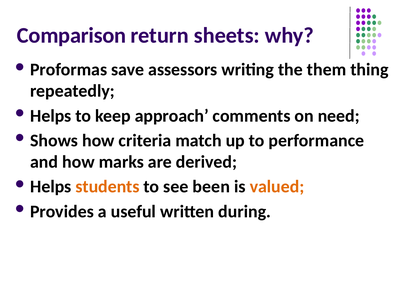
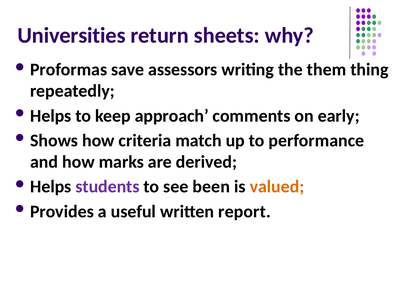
Comparison: Comparison -> Universities
need: need -> early
students colour: orange -> purple
during: during -> report
